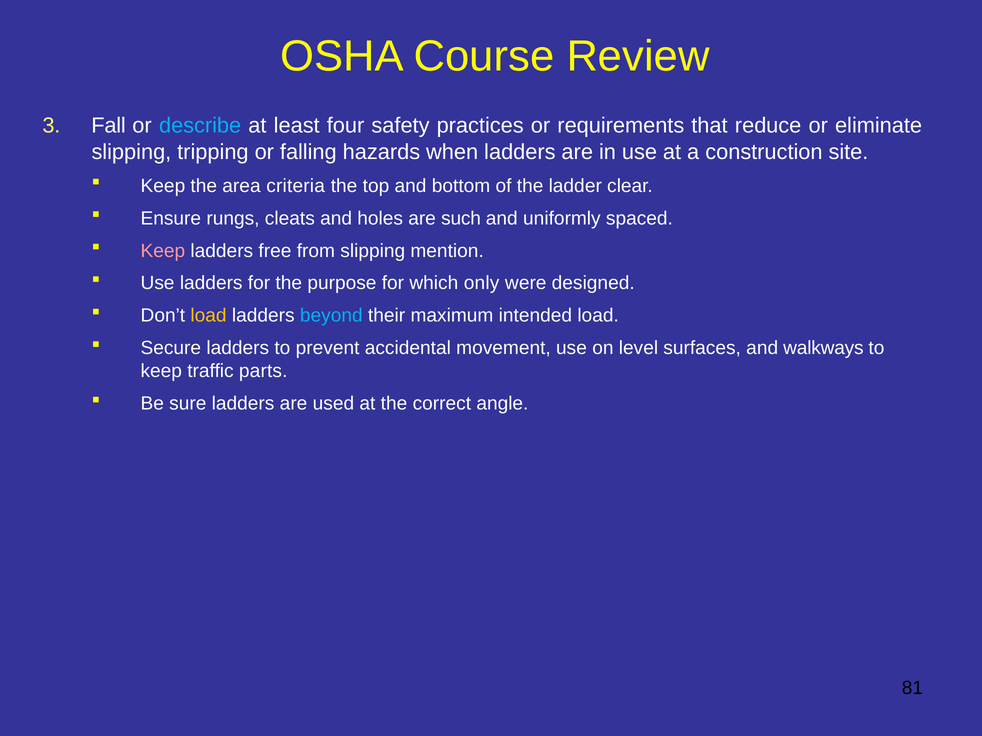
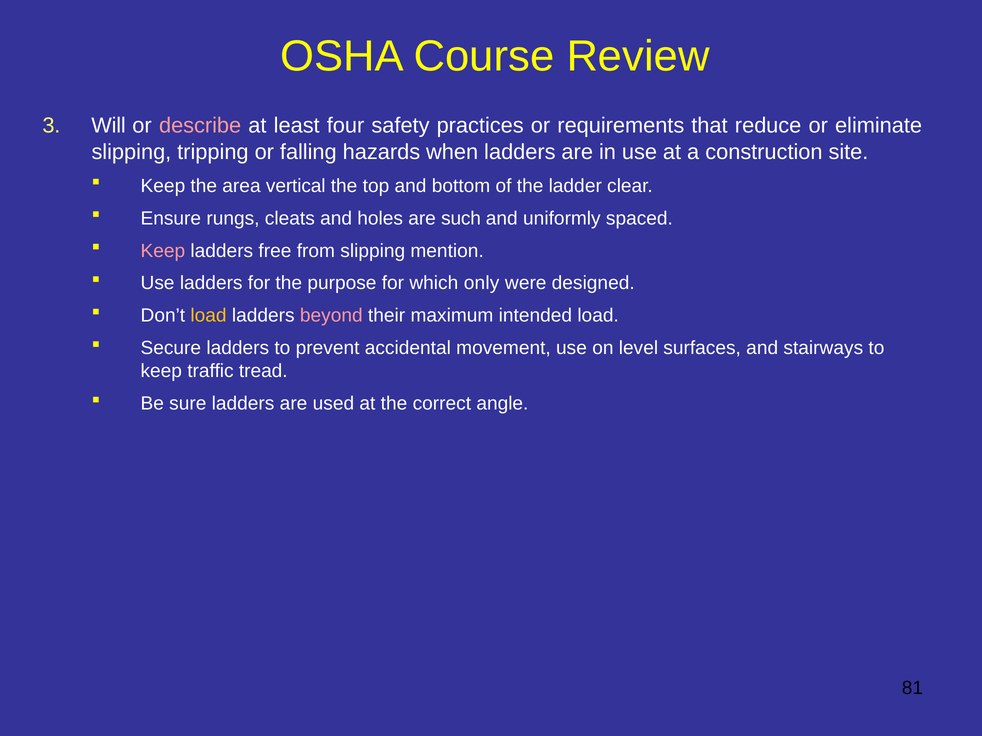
Fall: Fall -> Will
describe colour: light blue -> pink
criteria: criteria -> vertical
beyond colour: light blue -> pink
walkways: walkways -> stairways
parts: parts -> tread
